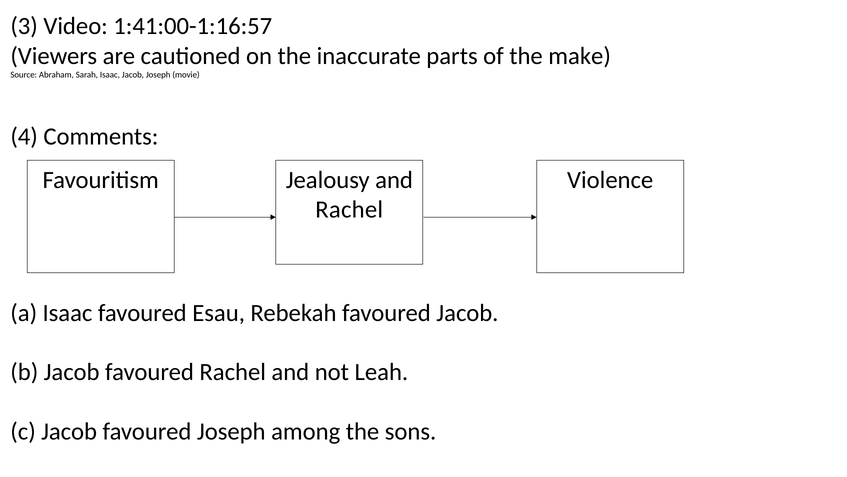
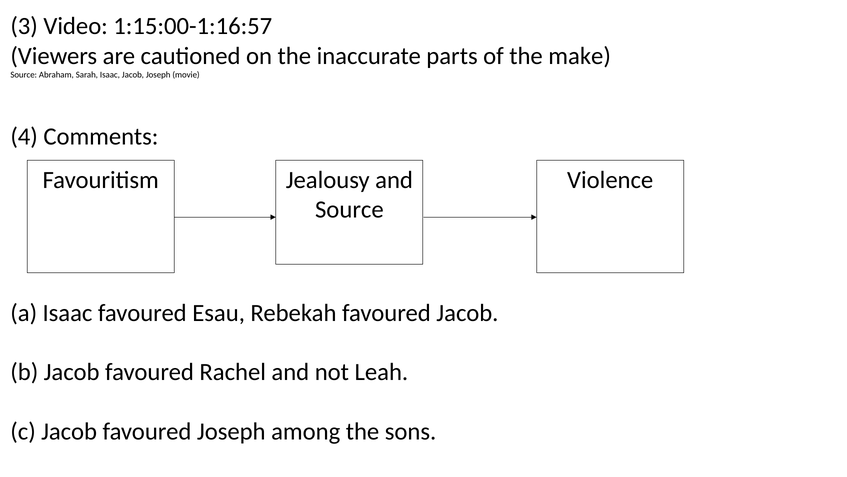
1:41:00-1:16:57: 1:41:00-1:16:57 -> 1:15:00-1:16:57
Rachel at (349, 210): Rachel -> Source
